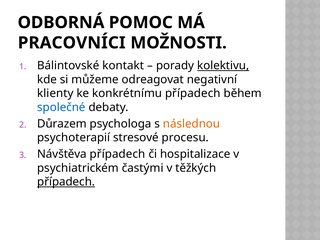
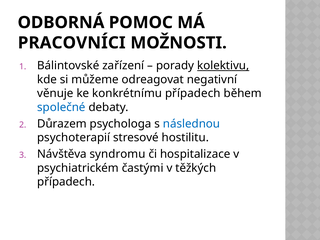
kontakt: kontakt -> zařízení
klienty: klienty -> věnuje
následnou colour: orange -> blue
procesu: procesu -> hostilitu
Návštěva případech: případech -> syndromu
případech at (66, 182) underline: present -> none
